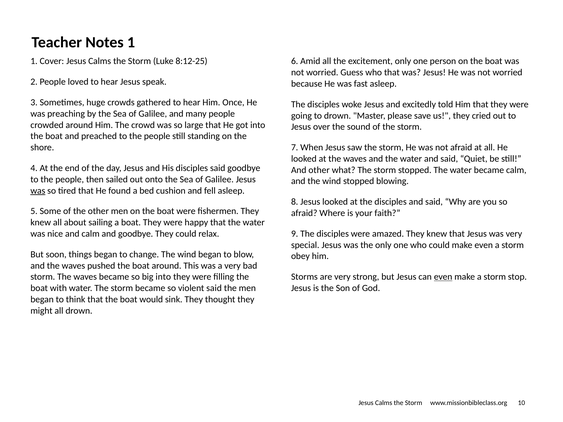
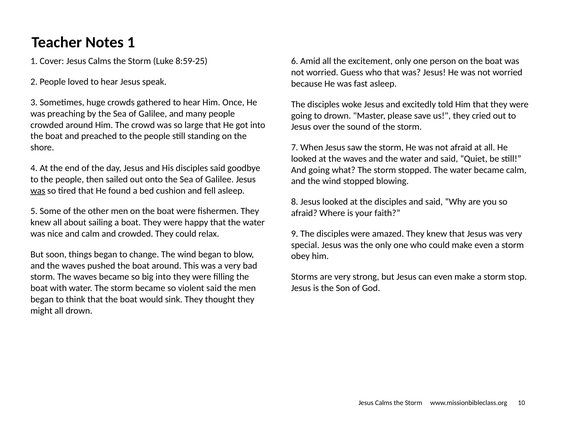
8:12-25: 8:12-25 -> 8:59-25
And other: other -> going
and goodbye: goodbye -> crowded
even at (443, 277) underline: present -> none
